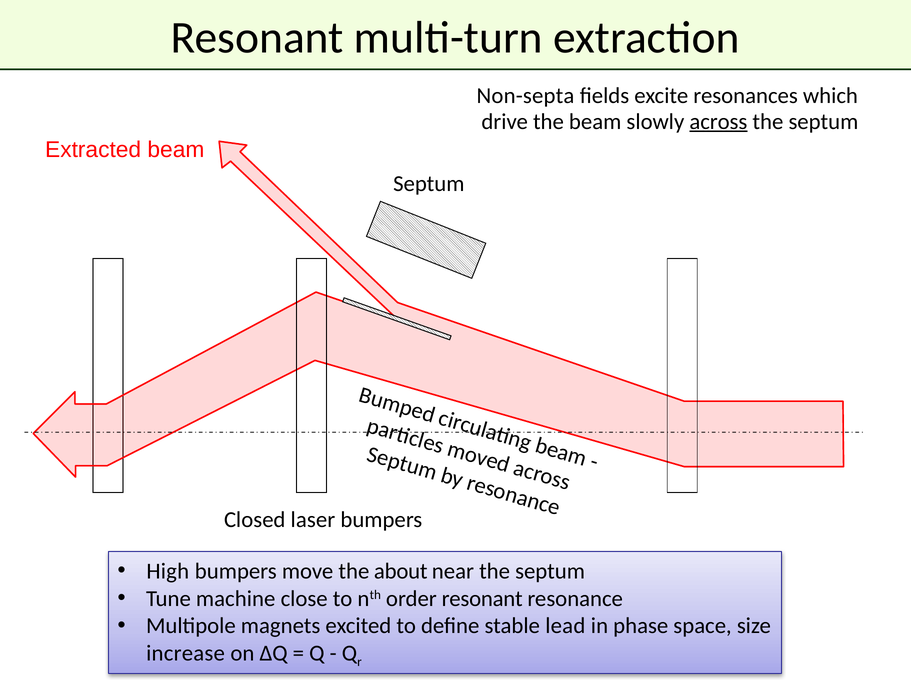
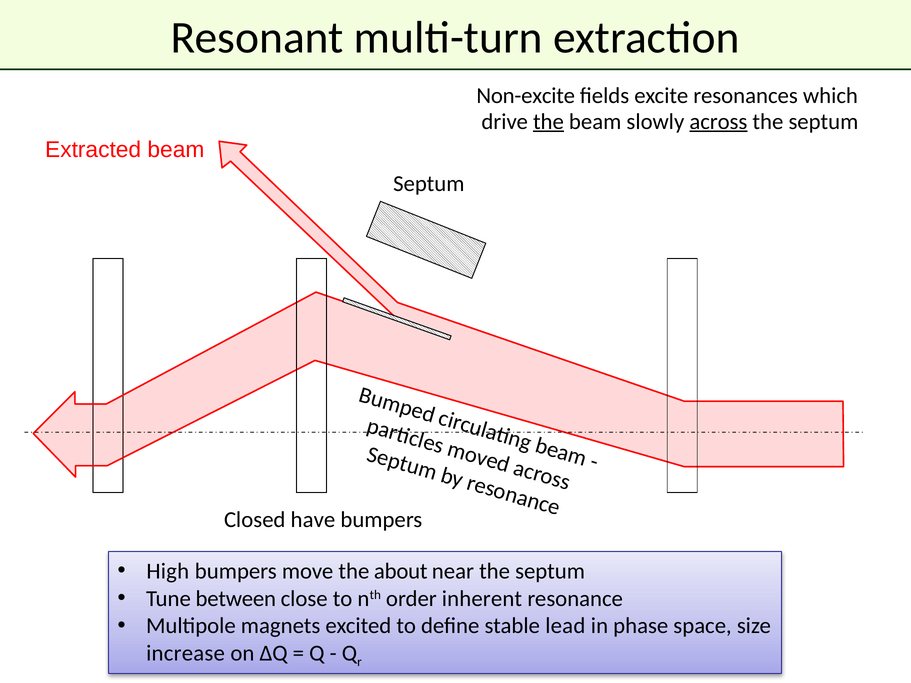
Non-septa: Non-septa -> Non-excite
the at (548, 122) underline: none -> present
laser: laser -> have
machine: machine -> between
order resonant: resonant -> inherent
